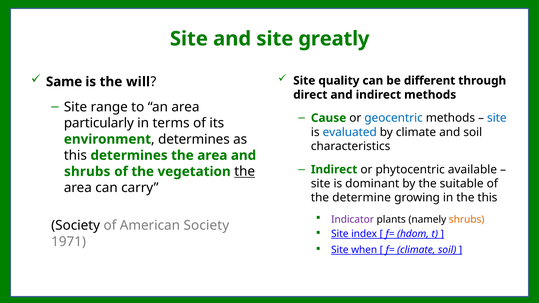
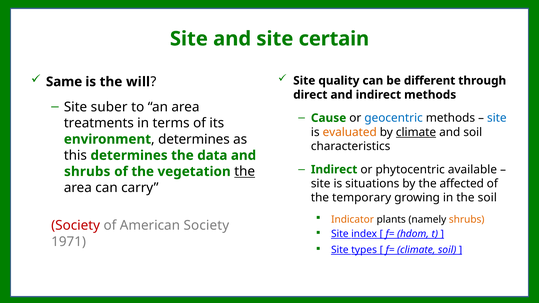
greatly: greatly -> certain
range: range -> suber
particularly: particularly -> treatments
evaluated colour: blue -> orange
climate at (416, 132) underline: none -> present
determines the area: area -> data
dominant: dominant -> situations
suitable: suitable -> affected
determine: determine -> temporary
the this: this -> soil
Indicator colour: purple -> orange
Society at (76, 226) colour: black -> red
when: when -> types
